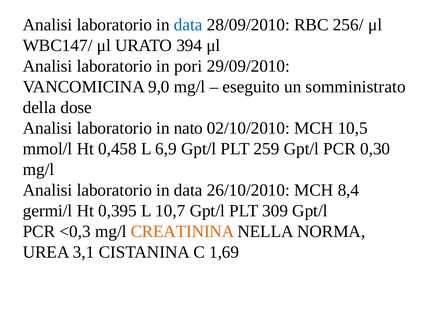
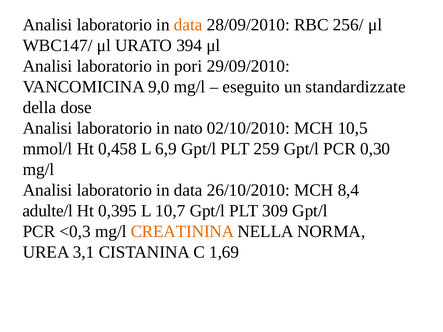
data at (188, 25) colour: blue -> orange
somministrato: somministrato -> standardizzate
germi/l: germi/l -> adulte/l
